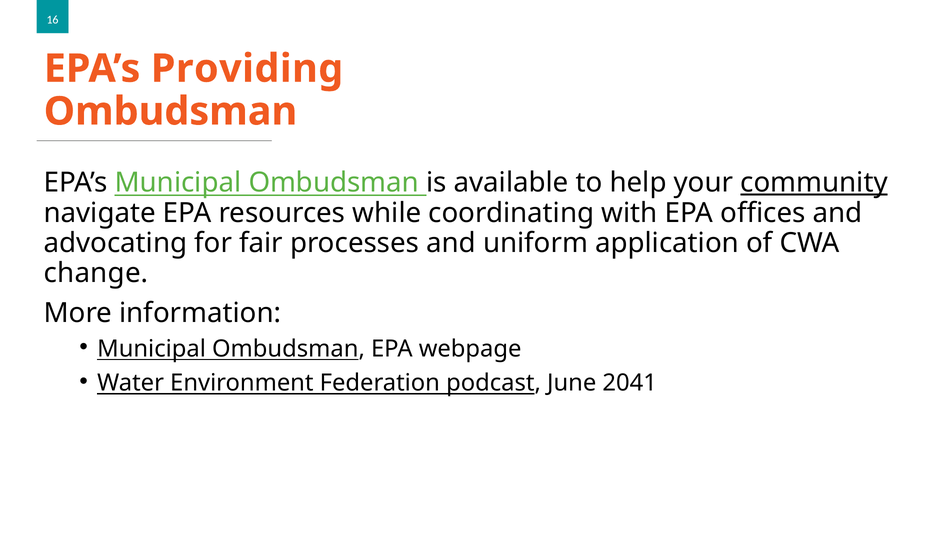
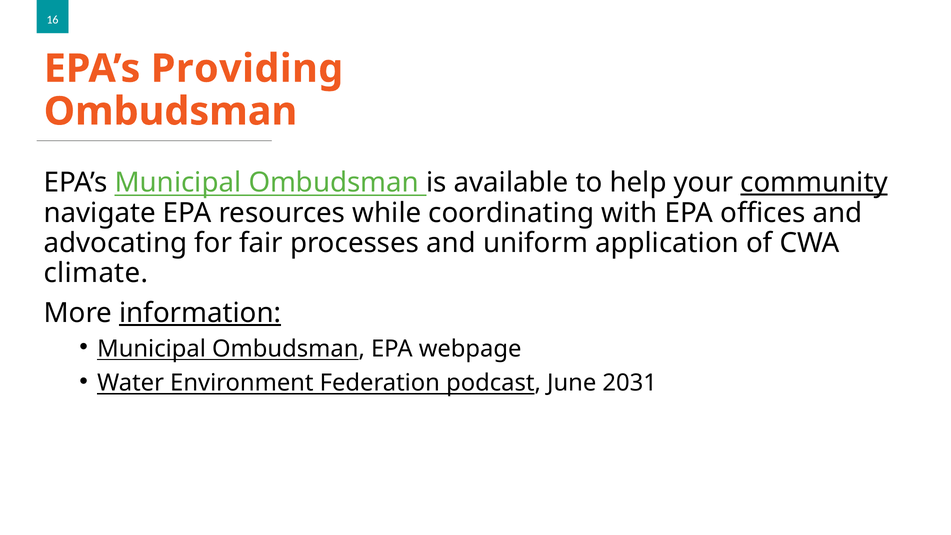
change: change -> climate
information underline: none -> present
2041: 2041 -> 2031
